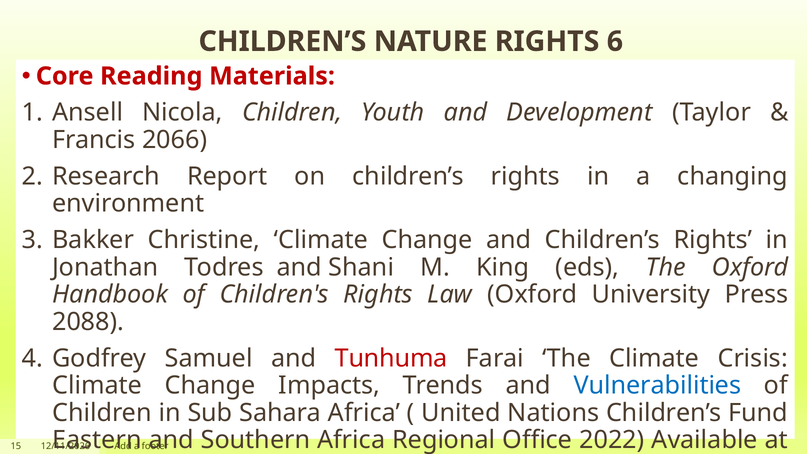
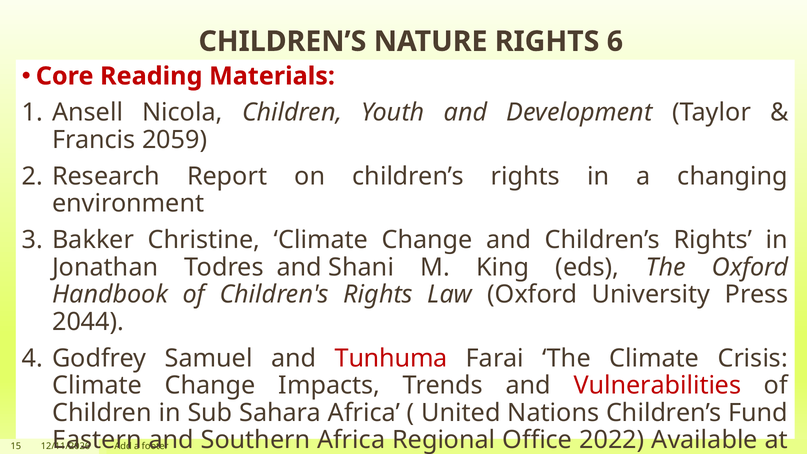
2066: 2066 -> 2059
2088: 2088 -> 2044
Vulnerabilities colour: blue -> red
